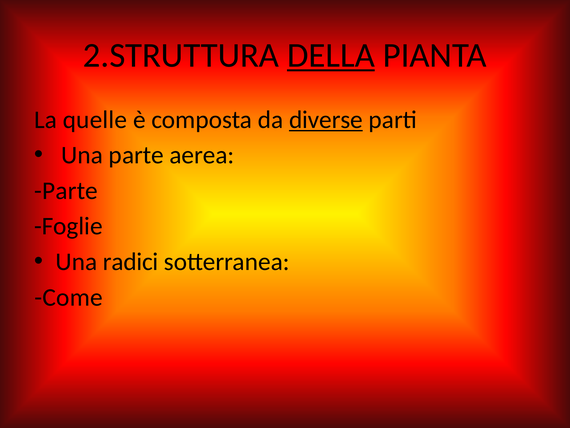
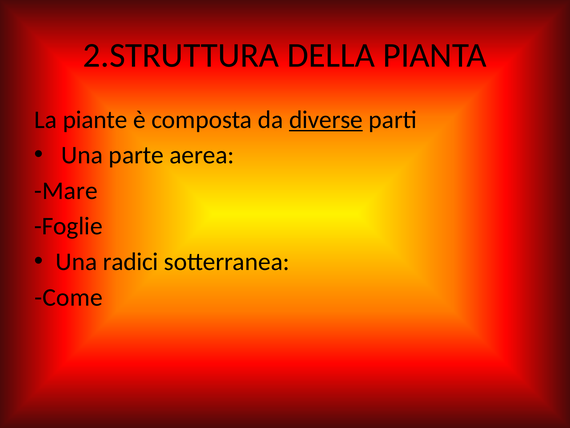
DELLA underline: present -> none
quelle: quelle -> piante
Parte at (66, 191): Parte -> Mare
